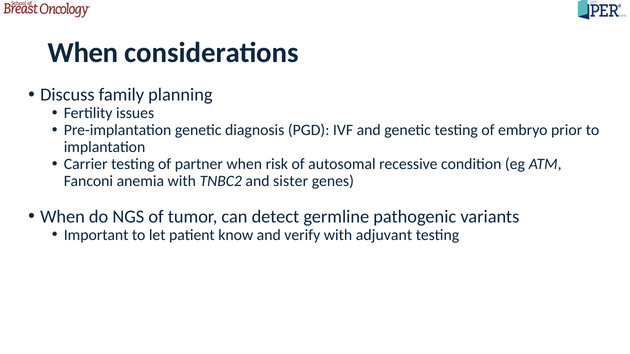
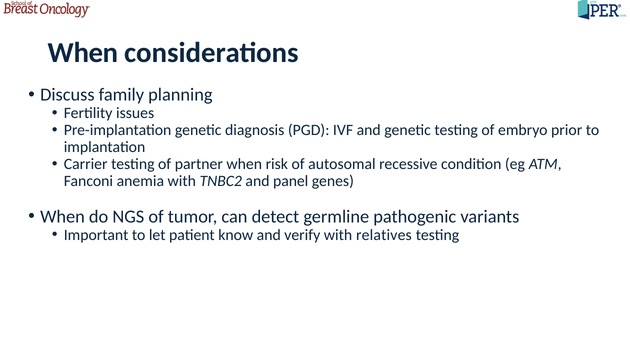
sister: sister -> panel
adjuvant: adjuvant -> relatives
